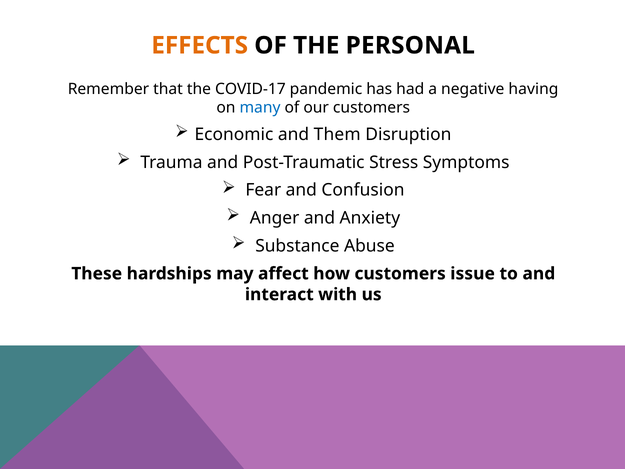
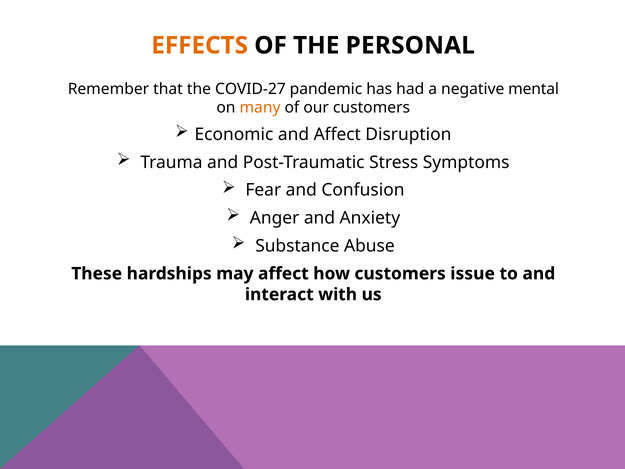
COVID-17: COVID-17 -> COVID-27
having: having -> mental
many colour: blue -> orange
and Them: Them -> Affect
